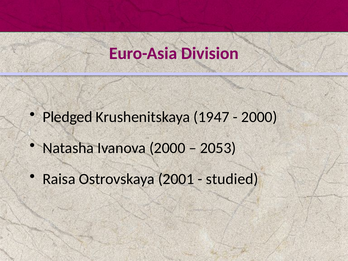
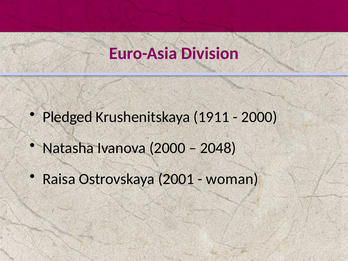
1947: 1947 -> 1911
2053: 2053 -> 2048
studied: studied -> woman
